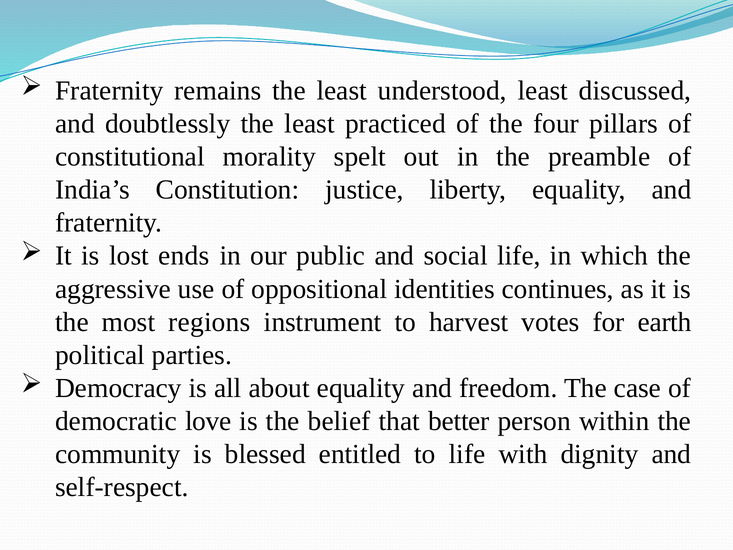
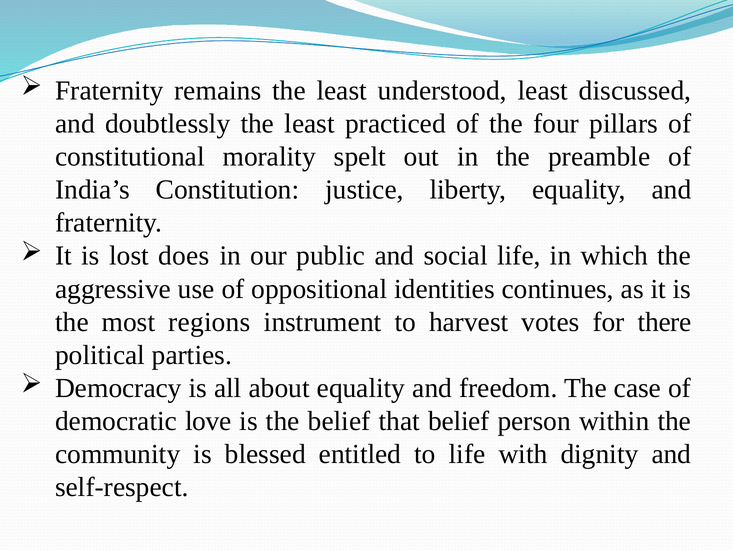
ends: ends -> does
earth: earth -> there
that better: better -> belief
